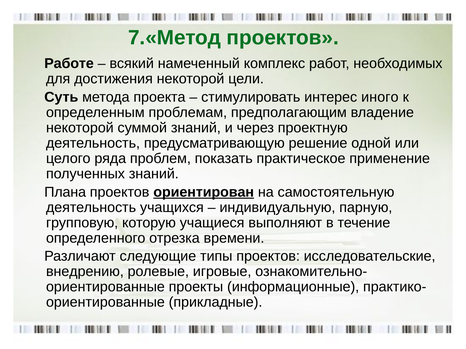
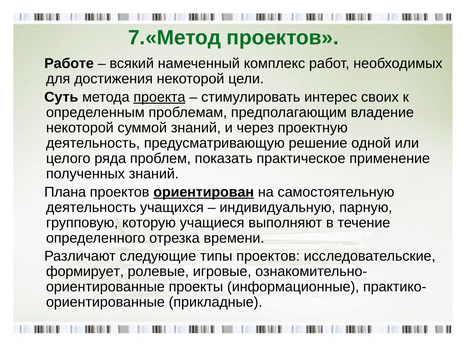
проекта underline: none -> present
иного: иного -> своих
внедрению: внедрению -> формирует
